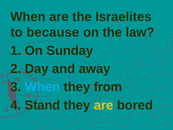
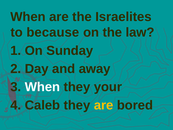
When at (42, 87) colour: light blue -> white
from: from -> your
Stand: Stand -> Caleb
